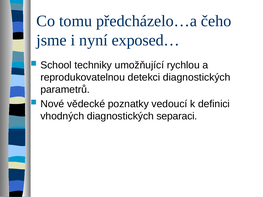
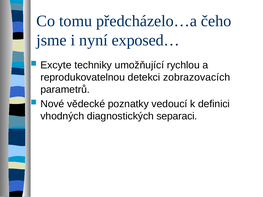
School: School -> Excyte
detekci diagnostických: diagnostických -> zobrazovacích
